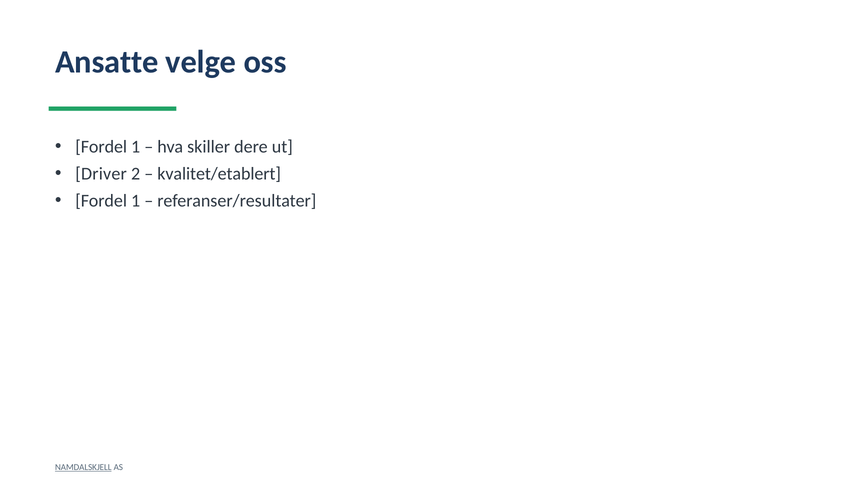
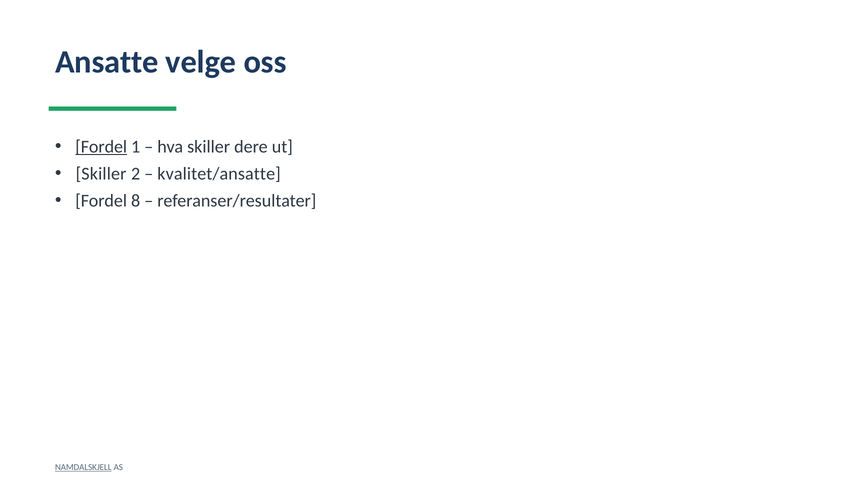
Fordel at (101, 147) underline: none -> present
Driver at (101, 174): Driver -> Skiller
kvalitet/etablert: kvalitet/etablert -> kvalitet/ansatte
1 at (136, 201): 1 -> 8
